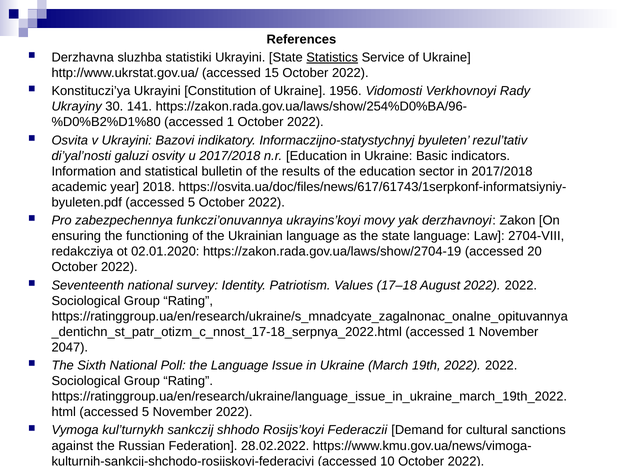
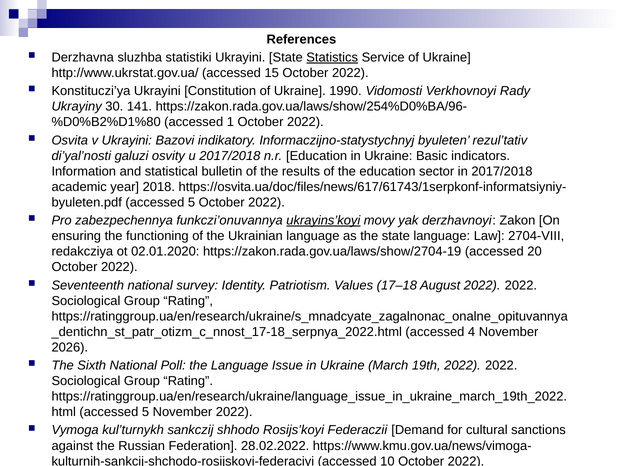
1956: 1956 -> 1990
ukrayins’koyi underline: none -> present
1 at (472, 332): 1 -> 4
2047: 2047 -> 2026
